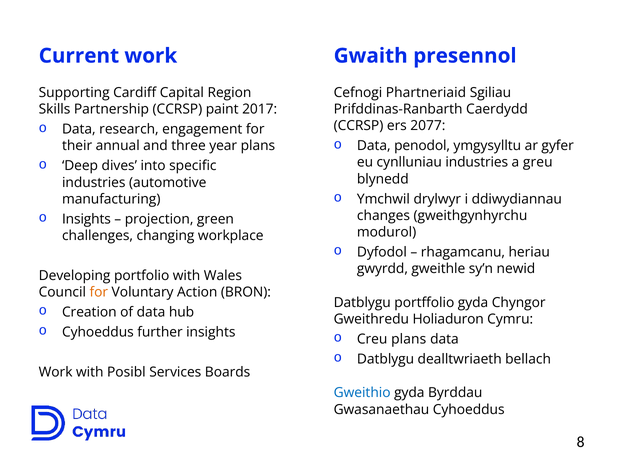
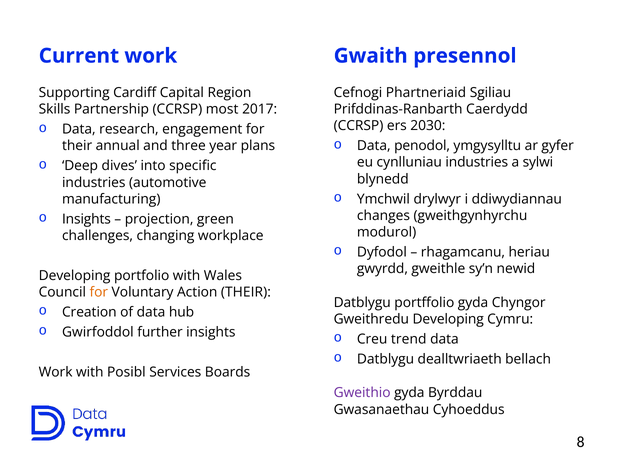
paint: paint -> most
2077: 2077 -> 2030
greu: greu -> sylwi
Action BRON: BRON -> THEIR
Gweithredu Holiaduron: Holiaduron -> Developing
Cyhoeddus at (98, 332): Cyhoeddus -> Gwirfoddol
Creu plans: plans -> trend
Gweithio colour: blue -> purple
